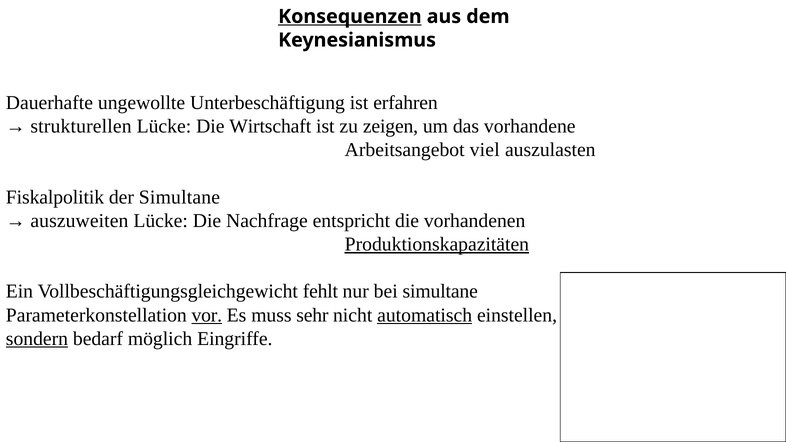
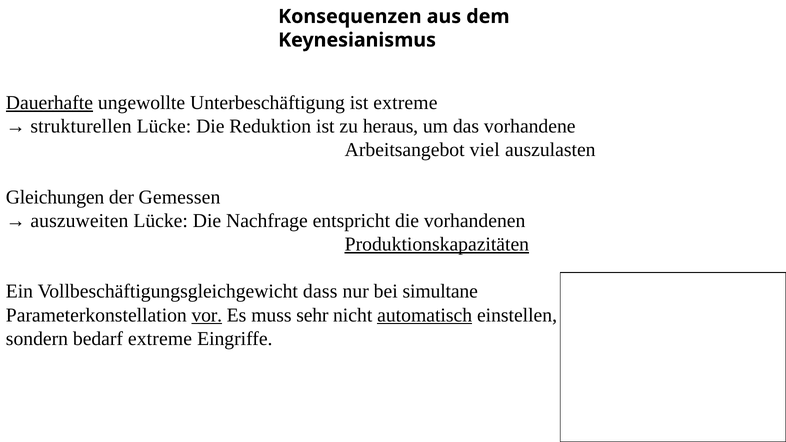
Konsequenzen underline: present -> none
Dauerhafte underline: none -> present
ist erfahren: erfahren -> extreme
Wirtschaft: Wirtschaft -> Reduktion
zeigen: zeigen -> heraus
Fiskalpolitik: Fiskalpolitik -> Gleichungen
der Simultane: Simultane -> Gemessen
fehlt: fehlt -> dass
sondern underline: present -> none
bedarf möglich: möglich -> extreme
